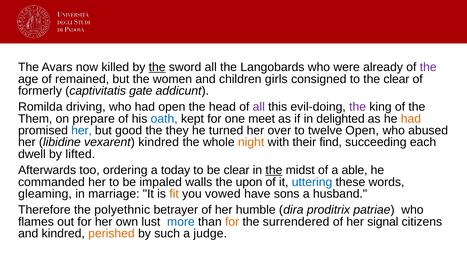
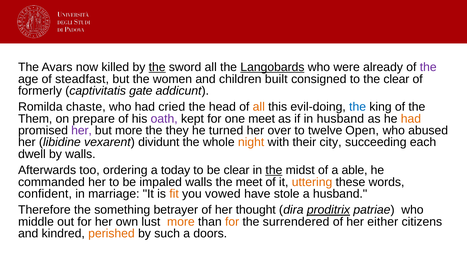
Langobards underline: none -> present
remained: remained -> steadfast
girls: girls -> built
driving: driving -> chaste
had open: open -> cried
all at (259, 107) colour: purple -> orange
the at (358, 107) colour: purple -> blue
oath colour: blue -> purple
in delighted: delighted -> husband
her at (82, 131) colour: blue -> purple
but good: good -> more
vexarent kindred: kindred -> dividunt
find: find -> city
by lifted: lifted -> walls
the upon: upon -> meet
uttering colour: blue -> orange
gleaming: gleaming -> confident
sons: sons -> stole
polyethnic: polyethnic -> something
humble: humble -> thought
proditrix underline: none -> present
flames: flames -> middle
more at (181, 222) colour: blue -> orange
signal: signal -> either
judge: judge -> doors
